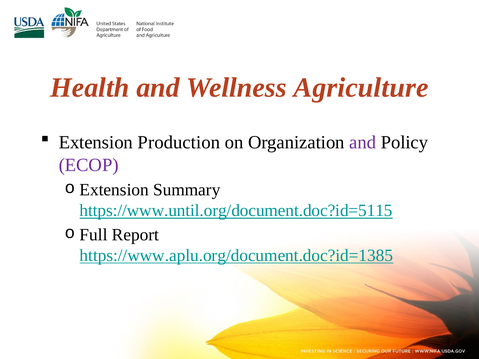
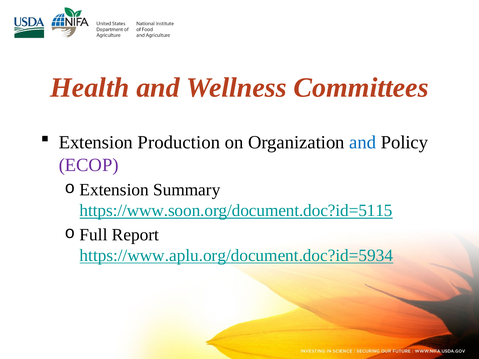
Agriculture: Agriculture -> Committees
and at (363, 143) colour: purple -> blue
https://www.until.org/document.doc?id=5115: https://www.until.org/document.doc?id=5115 -> https://www.soon.org/document.doc?id=5115
https://www.aplu.org/document.doc?id=1385: https://www.aplu.org/document.doc?id=1385 -> https://www.aplu.org/document.doc?id=5934
